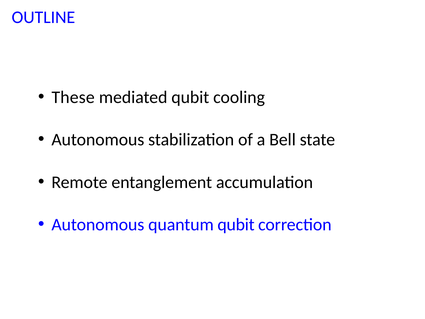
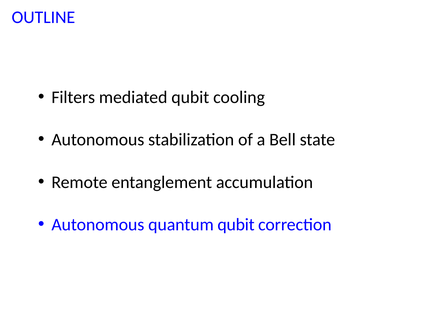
These: These -> Filters
